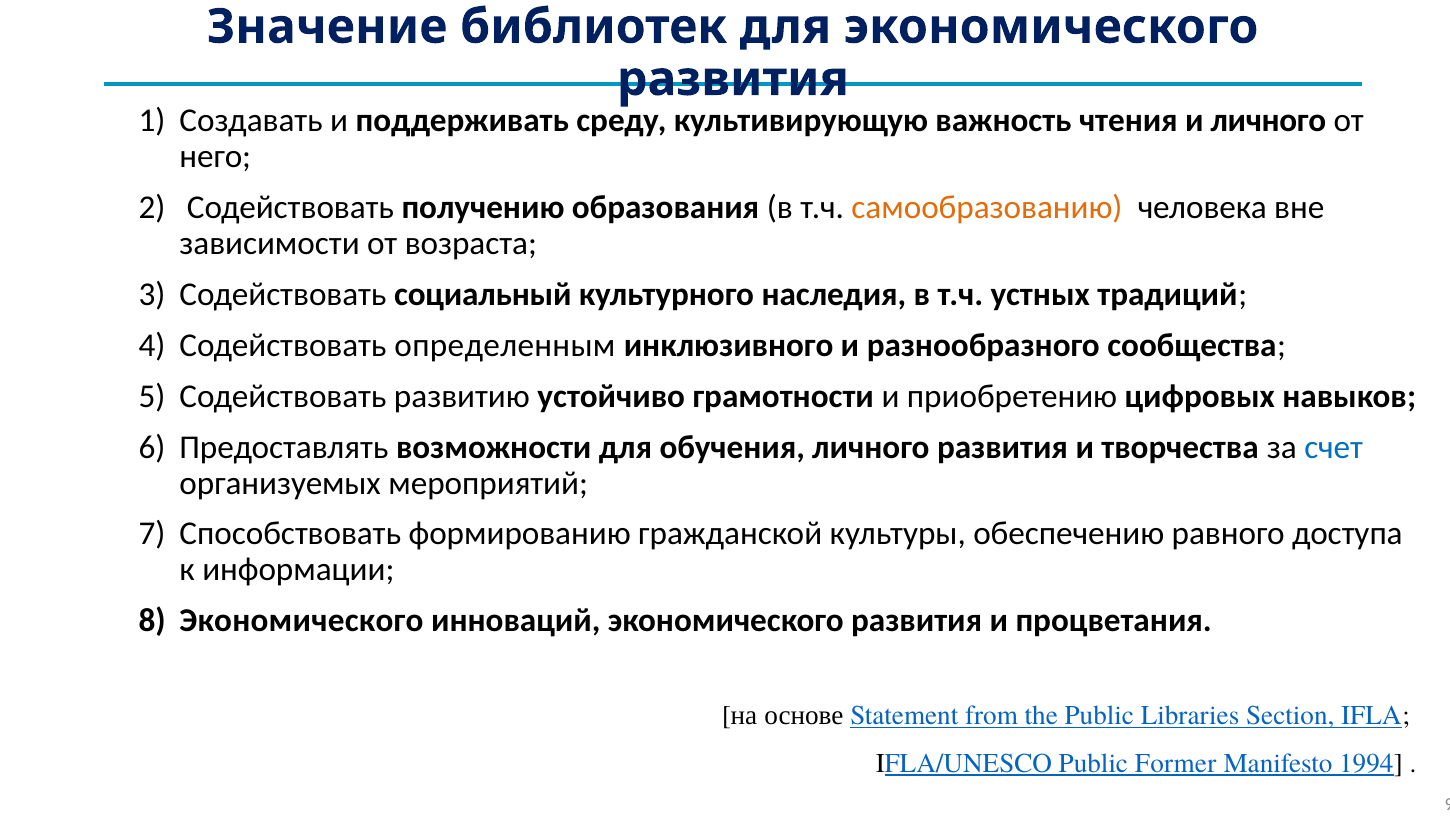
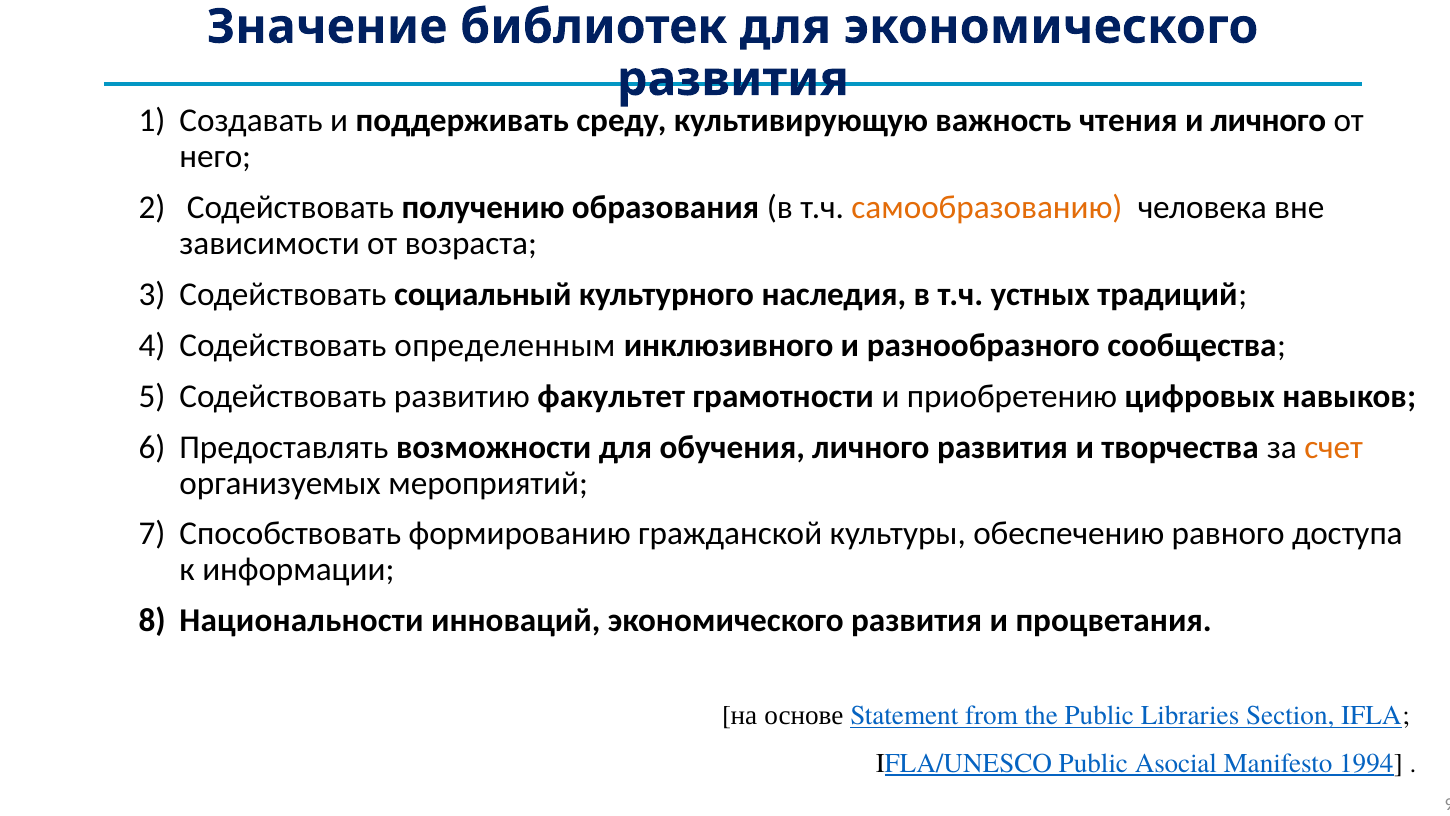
устойчиво: устойчиво -> факультет
счет colour: blue -> orange
Экономического at (301, 621): Экономического -> Национальности
Former: Former -> Asocial
